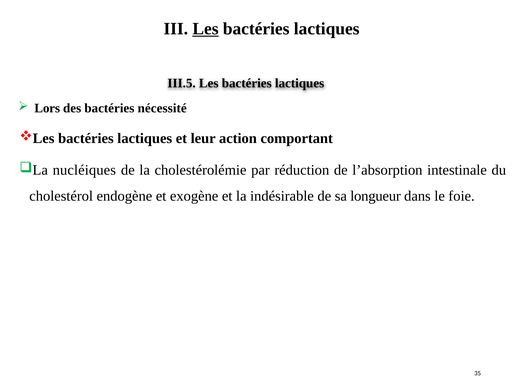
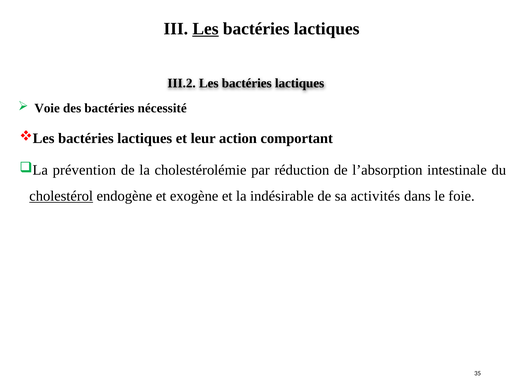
III.5: III.5 -> III.2
Lors: Lors -> Voie
nucléiques: nucléiques -> prévention
cholestérol underline: none -> present
longueur: longueur -> activités
